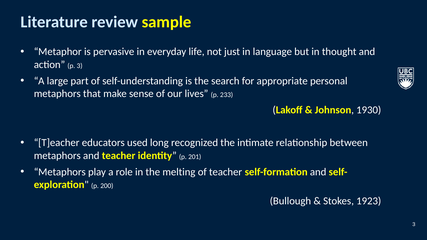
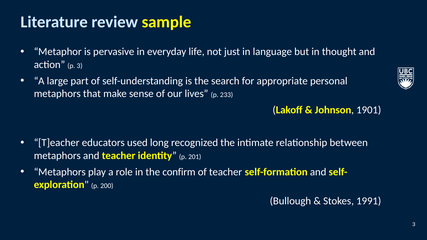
1930: 1930 -> 1901
melting: melting -> confirm
1923: 1923 -> 1991
